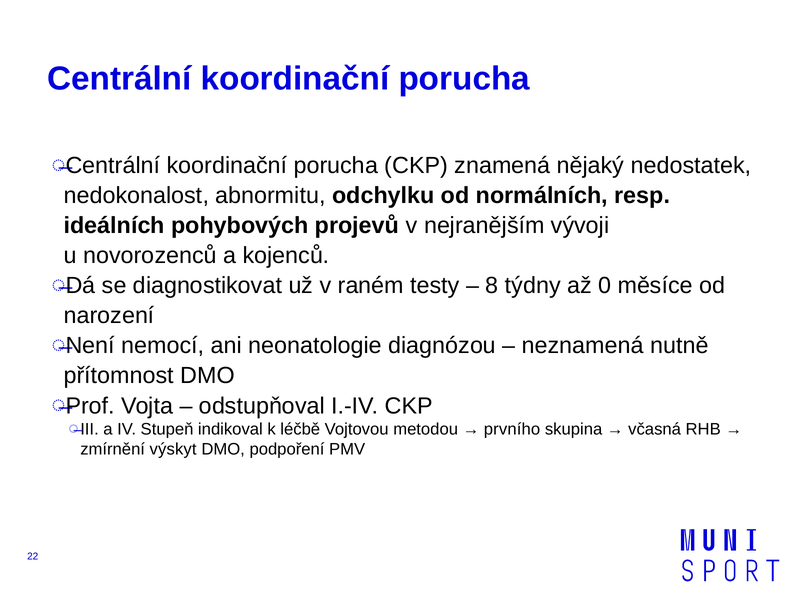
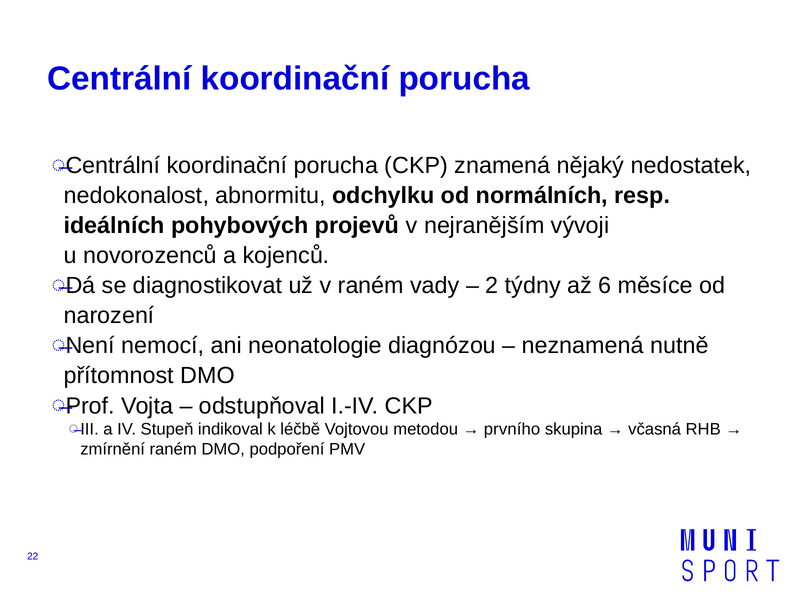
testy: testy -> vady
8: 8 -> 2
0: 0 -> 6
zmírnění výskyt: výskyt -> raném
